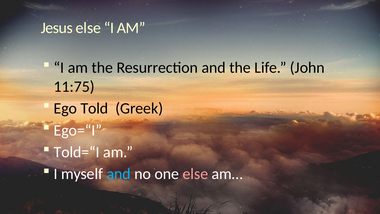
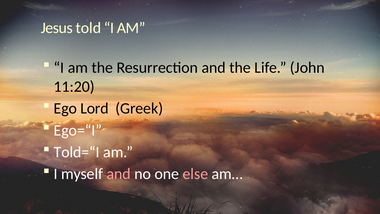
Jesus else: else -> told
11:75: 11:75 -> 11:20
Told: Told -> Lord
and at (119, 174) colour: light blue -> pink
